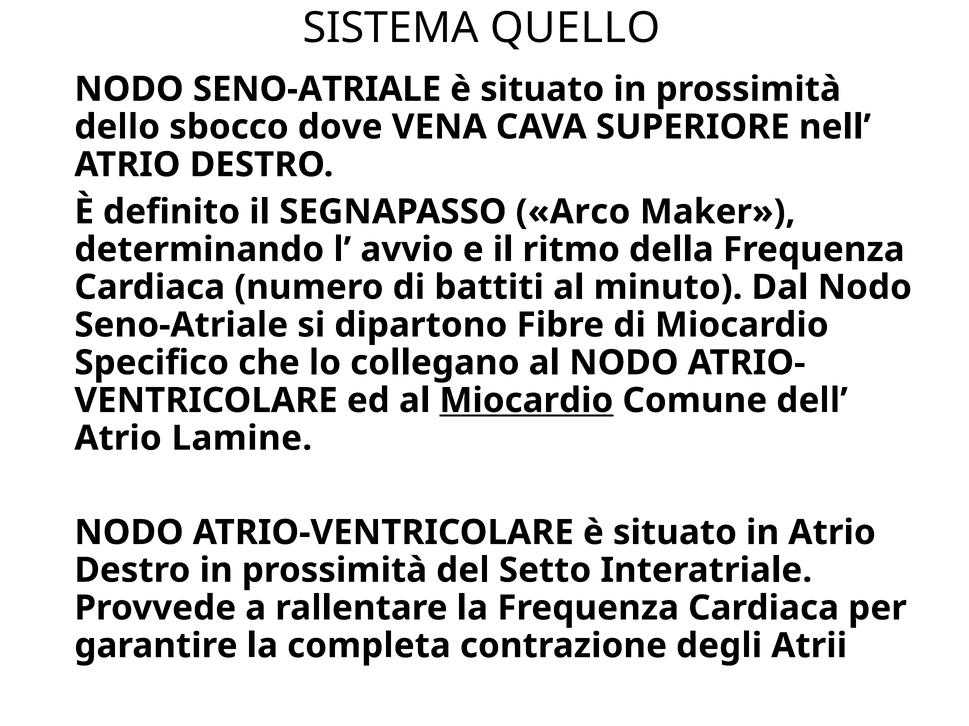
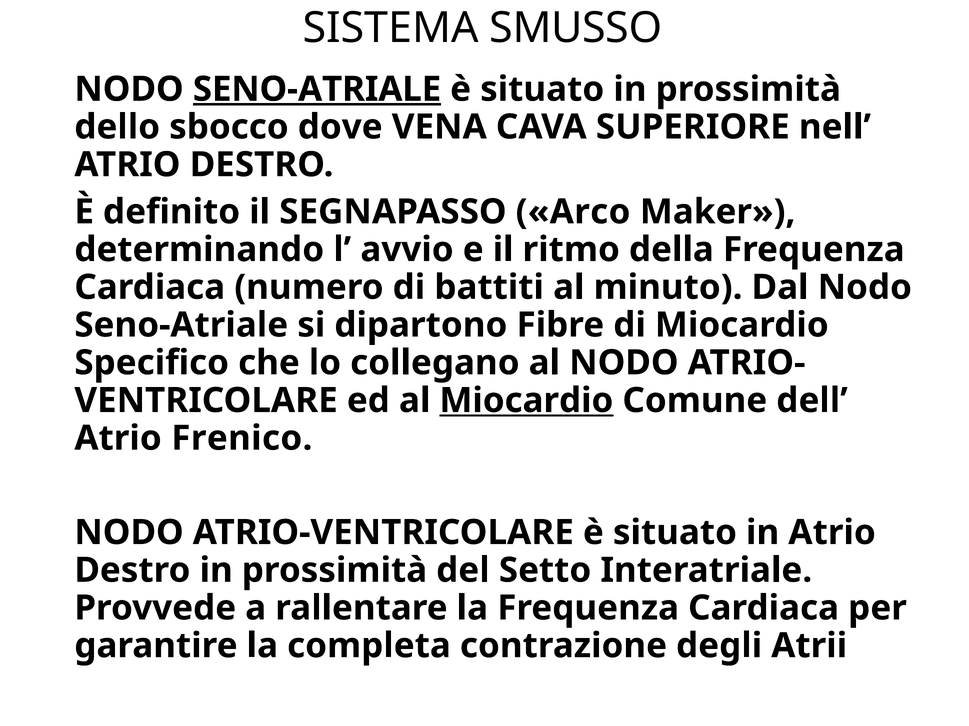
QUELLO: QUELLO -> SMUSSO
SENO-ATRIALE at (317, 89) underline: none -> present
Lamine: Lamine -> Frenico
